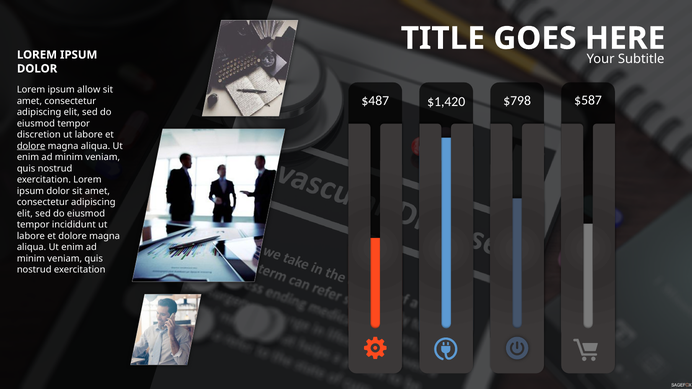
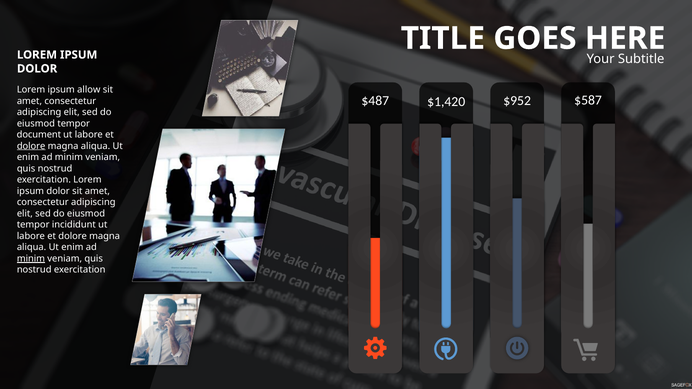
$798: $798 -> $952
discretion: discretion -> document
minim at (31, 259) underline: none -> present
